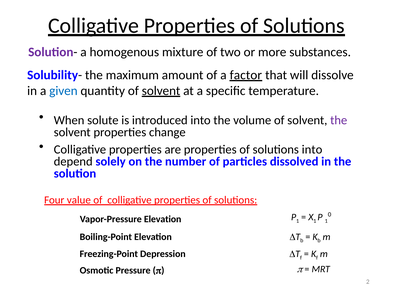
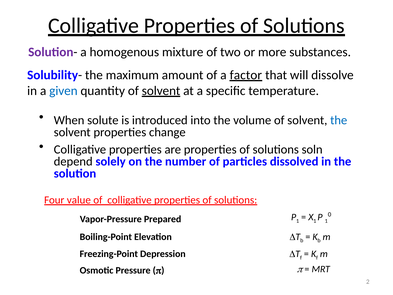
the at (339, 120) colour: purple -> blue
solutions into: into -> soln
Vapor-Pressure Elevation: Elevation -> Prepared
